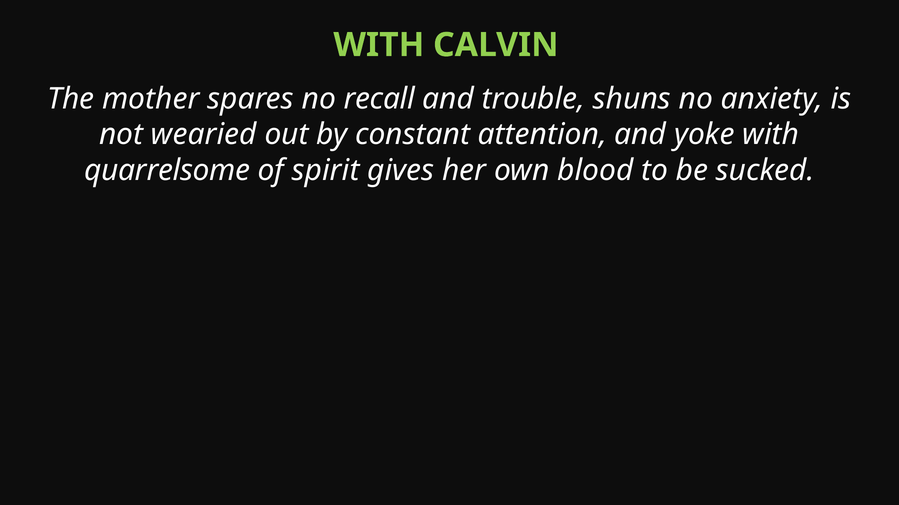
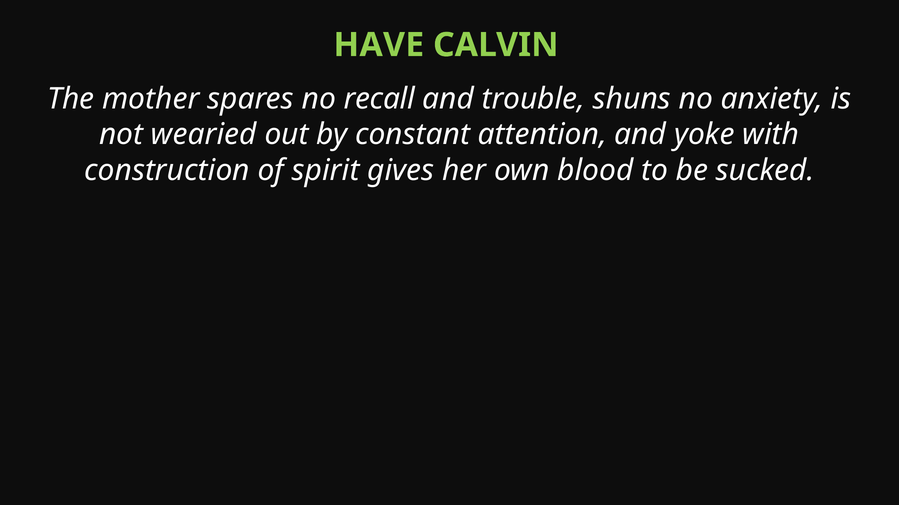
WITH at (379, 45): WITH -> HAVE
quarrelsome: quarrelsome -> construction
